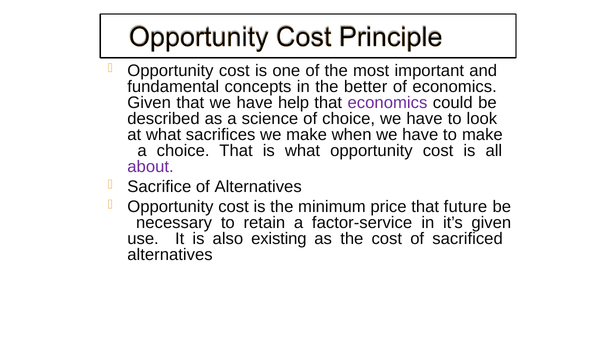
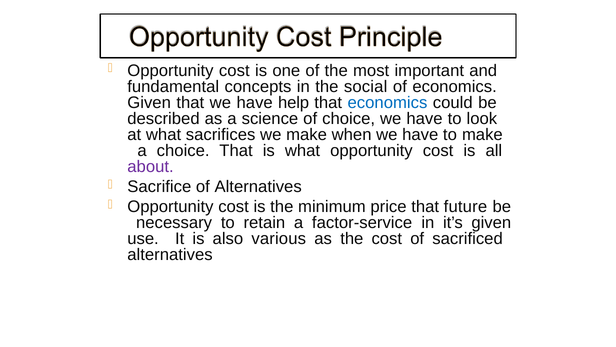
better: better -> social
economics at (387, 103) colour: purple -> blue
existing: existing -> various
